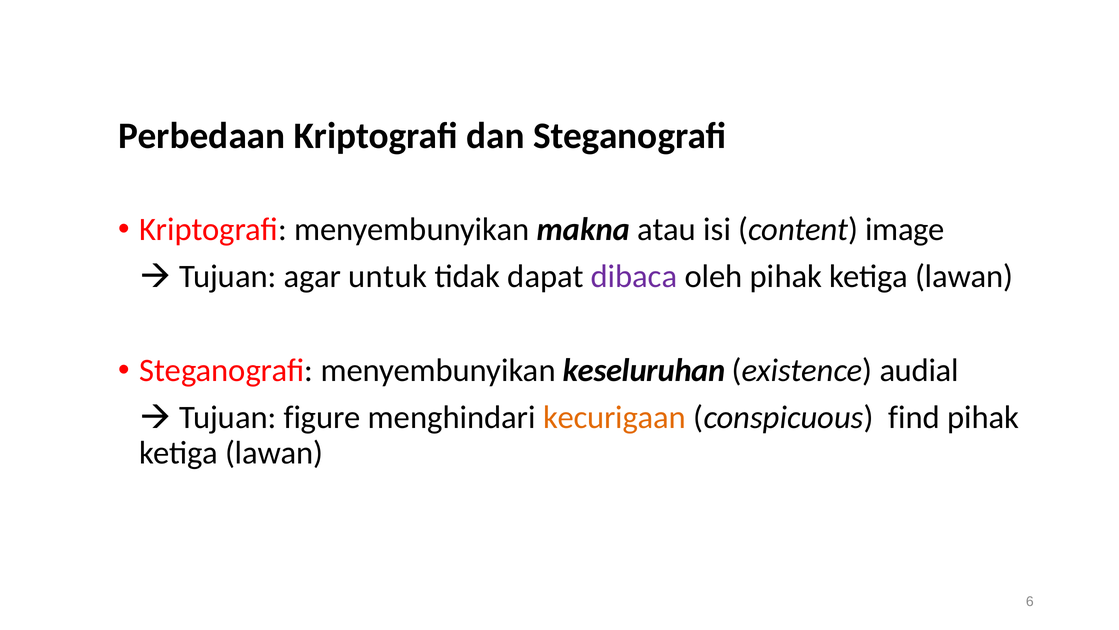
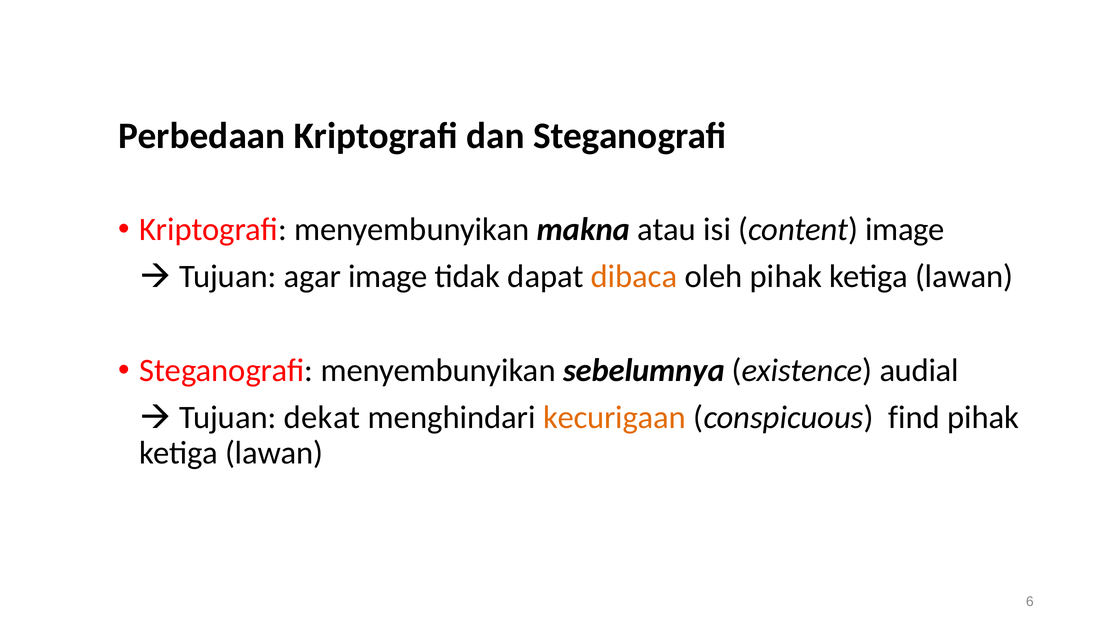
agar untuk: untuk -> image
dibaca colour: purple -> orange
keseluruhan: keseluruhan -> sebelumnya
figure: figure -> dekat
